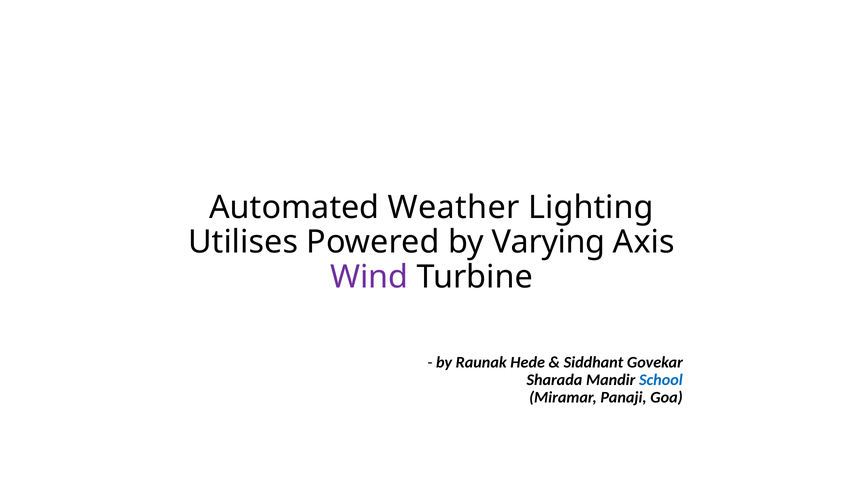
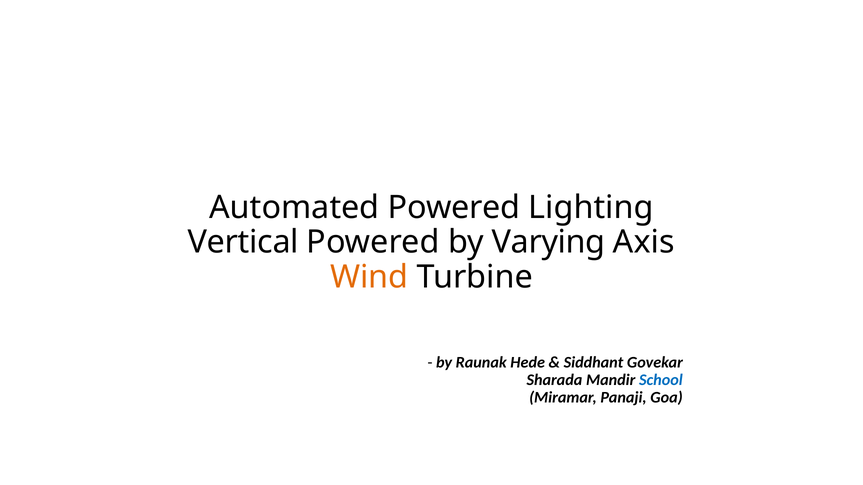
Automated Weather: Weather -> Powered
Utilises: Utilises -> Vertical
Wind colour: purple -> orange
